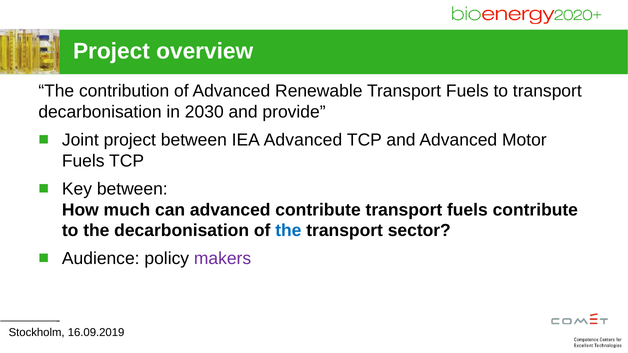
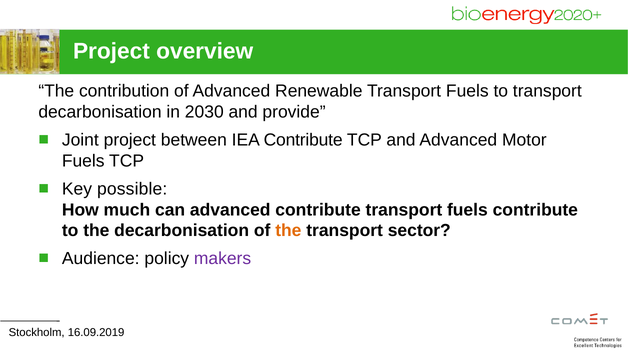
IEA Advanced: Advanced -> Contribute
Key between: between -> possible
the at (288, 231) colour: blue -> orange
